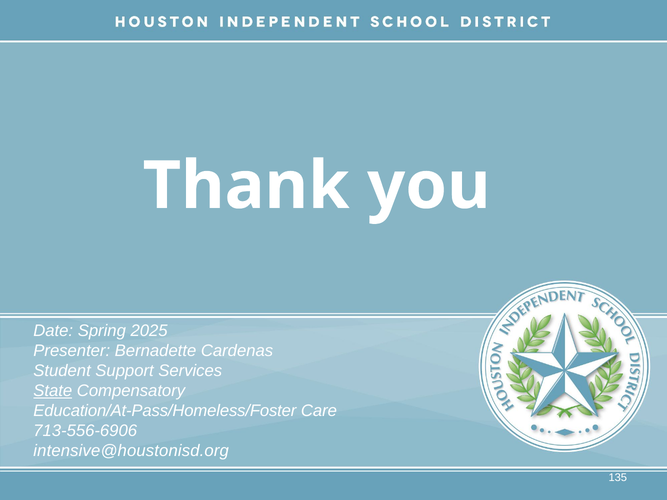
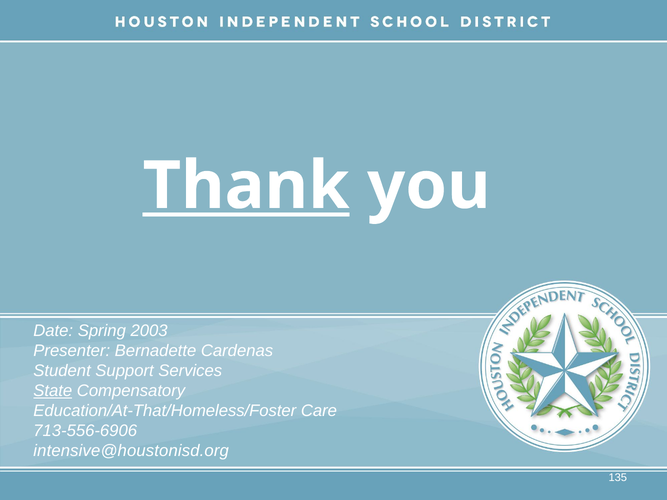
Thank underline: none -> present
2025: 2025 -> 2003
Education/At-Pass/Homeless/Foster: Education/At-Pass/Homeless/Foster -> Education/At-That/Homeless/Foster
